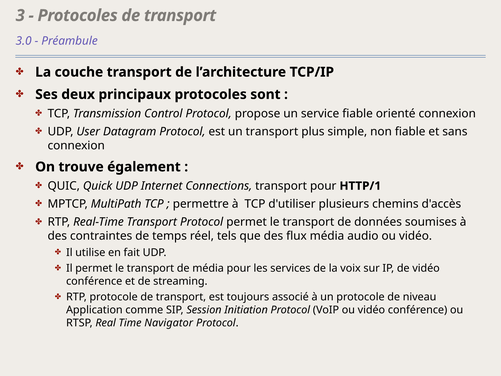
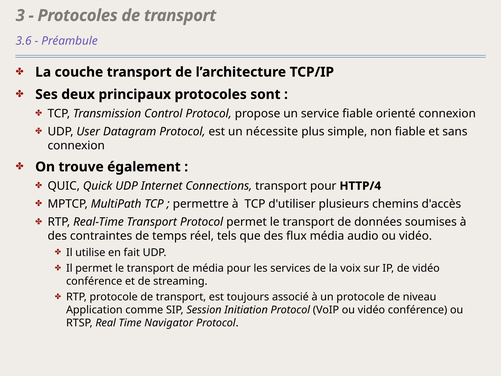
3.0: 3.0 -> 3.6
un transport: transport -> nécessite
HTTP/1: HTTP/1 -> HTTP/4
